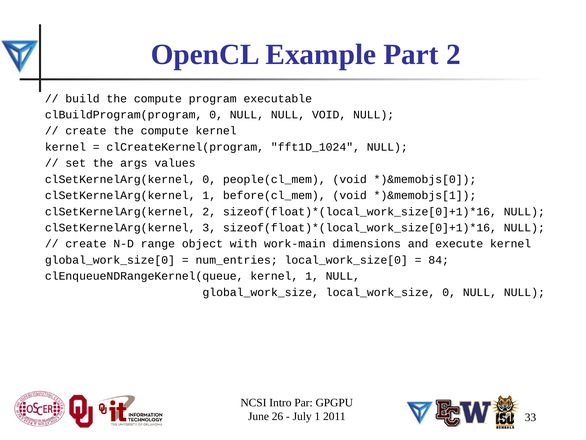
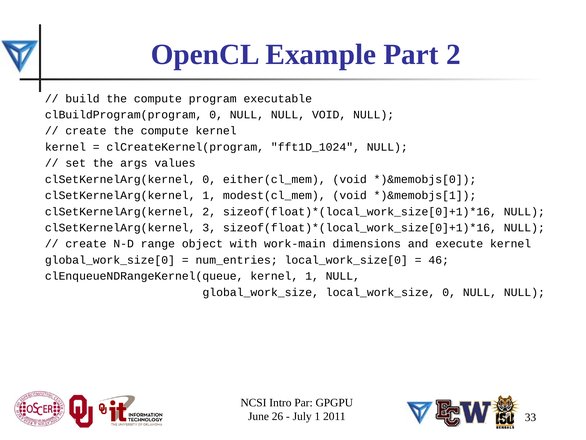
people(cl_mem: people(cl_mem -> either(cl_mem
before(cl_mem: before(cl_mem -> modest(cl_mem
84: 84 -> 46
